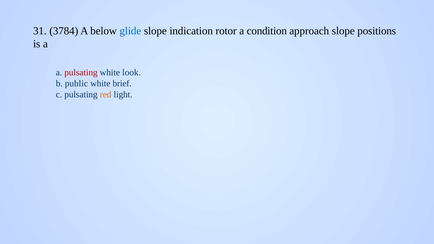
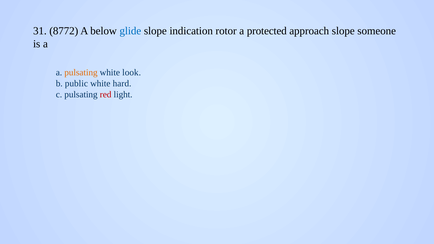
3784: 3784 -> 8772
condition: condition -> protected
positions: positions -> someone
pulsating at (81, 73) colour: red -> orange
brief: brief -> hard
red colour: orange -> red
